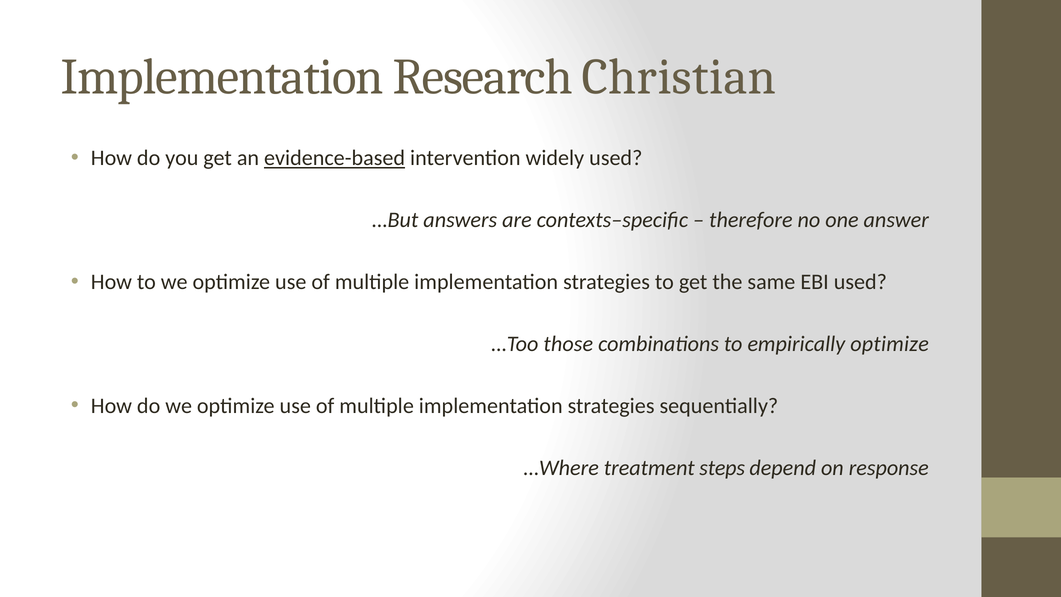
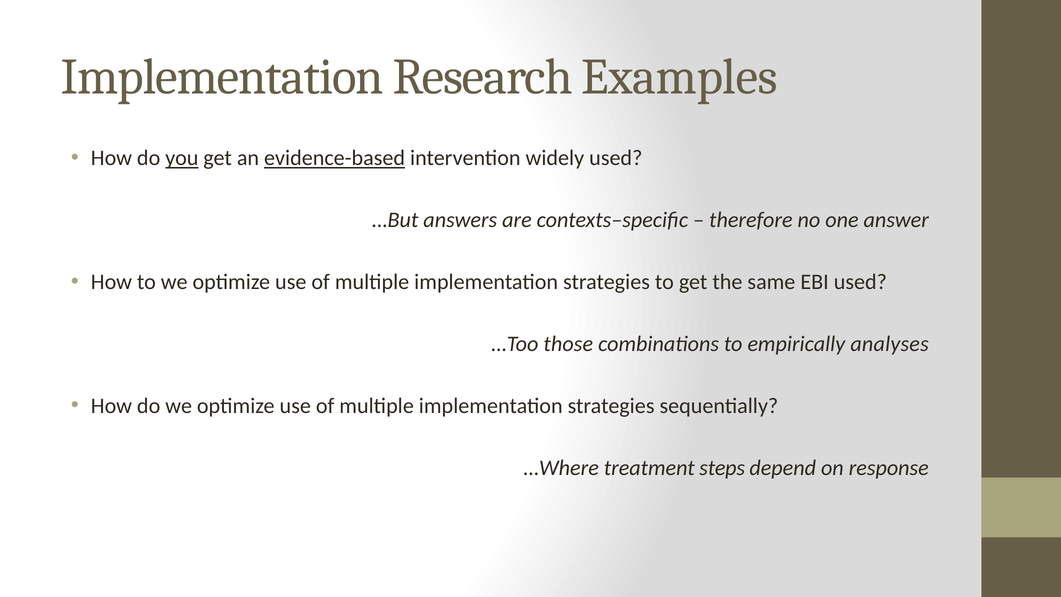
Christian: Christian -> Examples
you underline: none -> present
empirically optimize: optimize -> analyses
